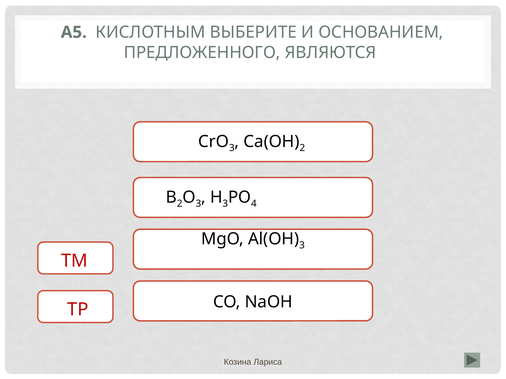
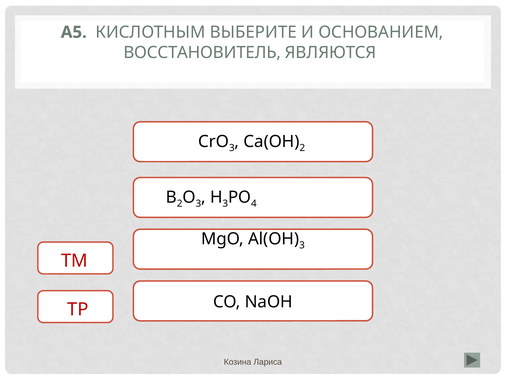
ПРЕДЛОЖЕННОГО: ПРЕДЛОЖЕННОГО -> ВОССТАНОВИТЕЛЬ
